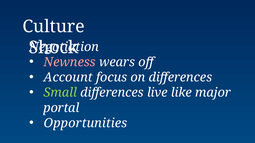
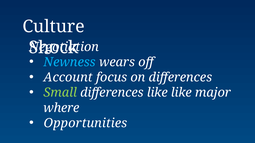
Newness colour: pink -> light blue
differences live: live -> like
portal: portal -> where
